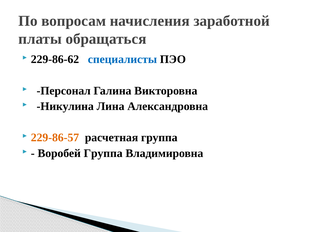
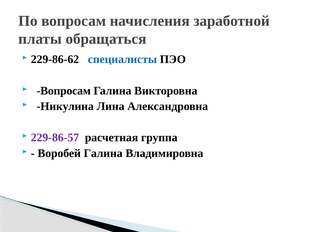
Персонал at (64, 91): Персонал -> Вопросам
229-86-57 colour: orange -> purple
Воробей Группа: Группа -> Галина
